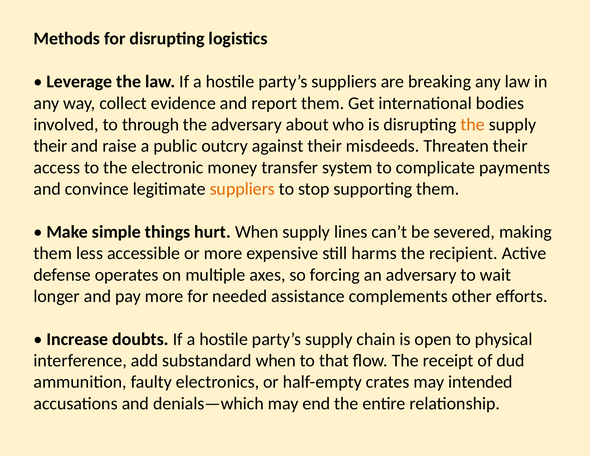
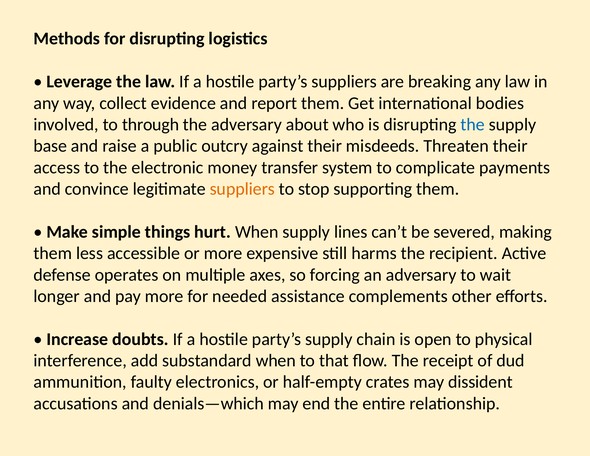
the at (473, 125) colour: orange -> blue
their at (50, 146): their -> base
intended: intended -> dissident
